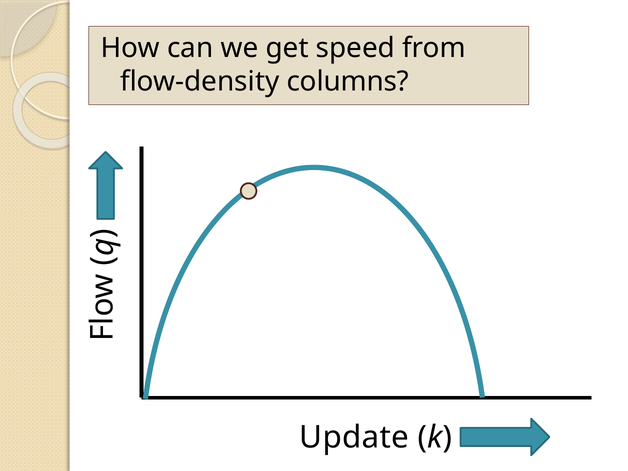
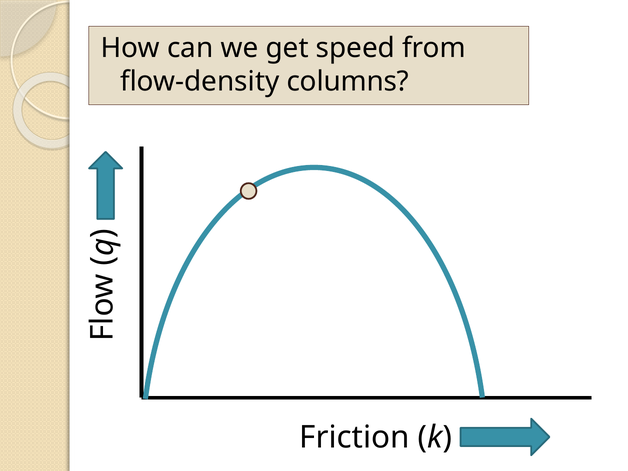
Update: Update -> Friction
